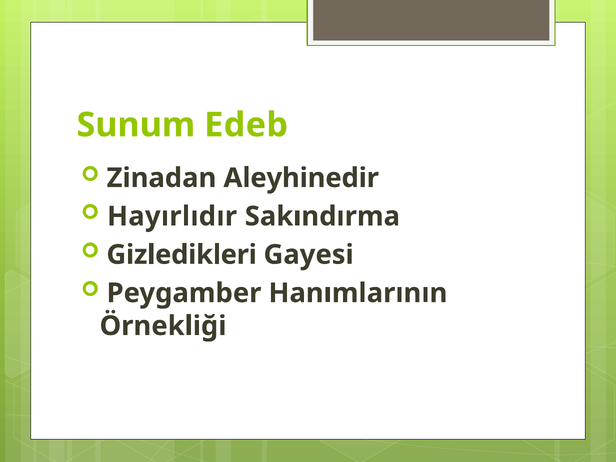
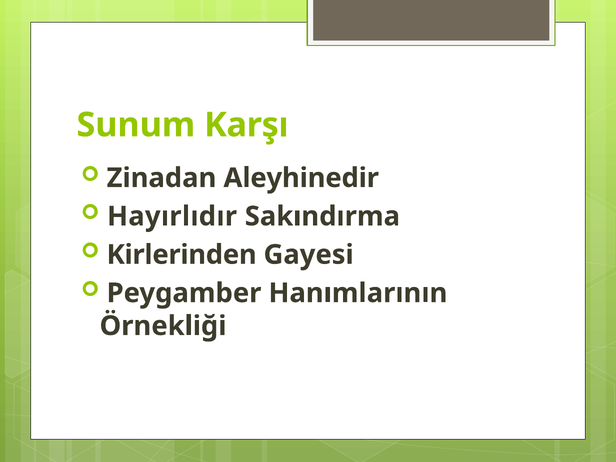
Edeb: Edeb -> Karşı
Gizledikleri: Gizledikleri -> Kirlerinden
